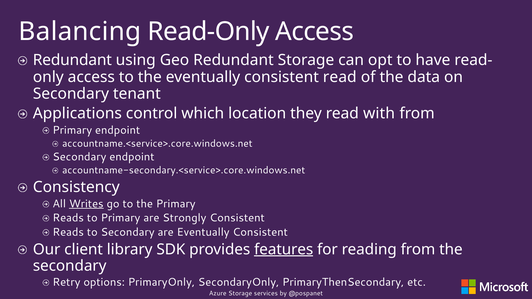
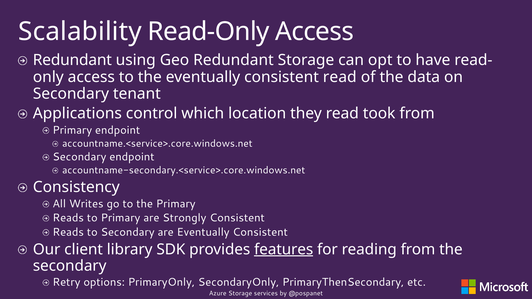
Balancing: Balancing -> Scalability
with: with -> took
Writes underline: present -> none
